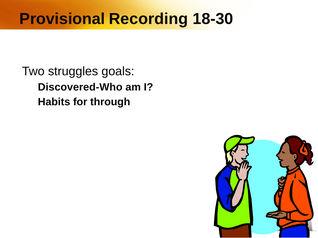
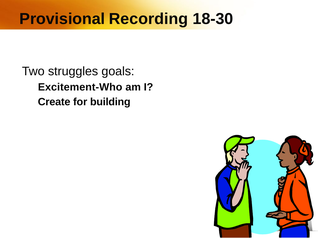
Discovered-Who: Discovered-Who -> Excitement-Who
Habits: Habits -> Create
through: through -> building
